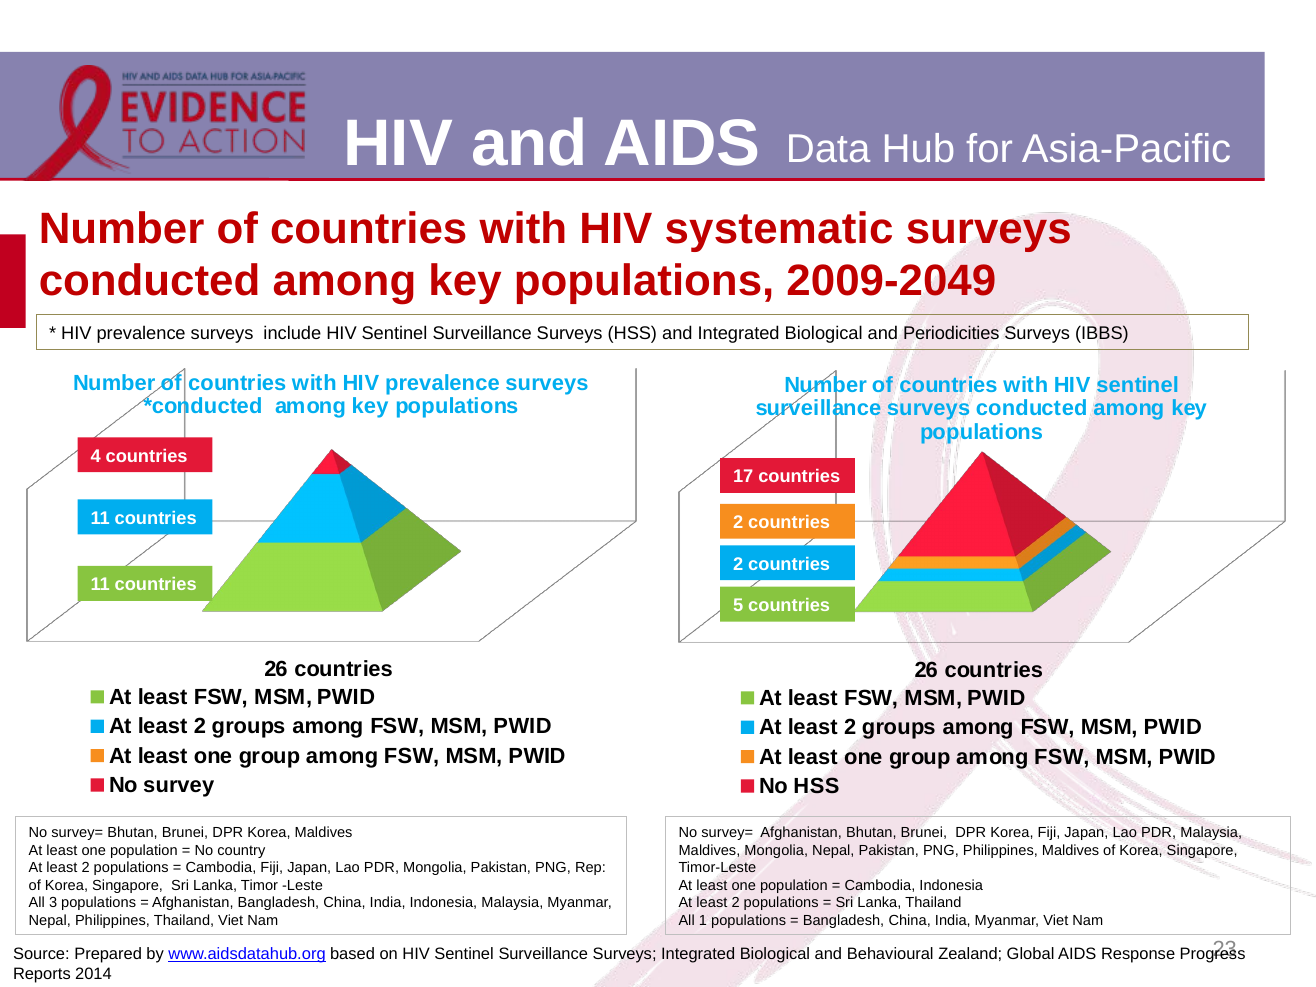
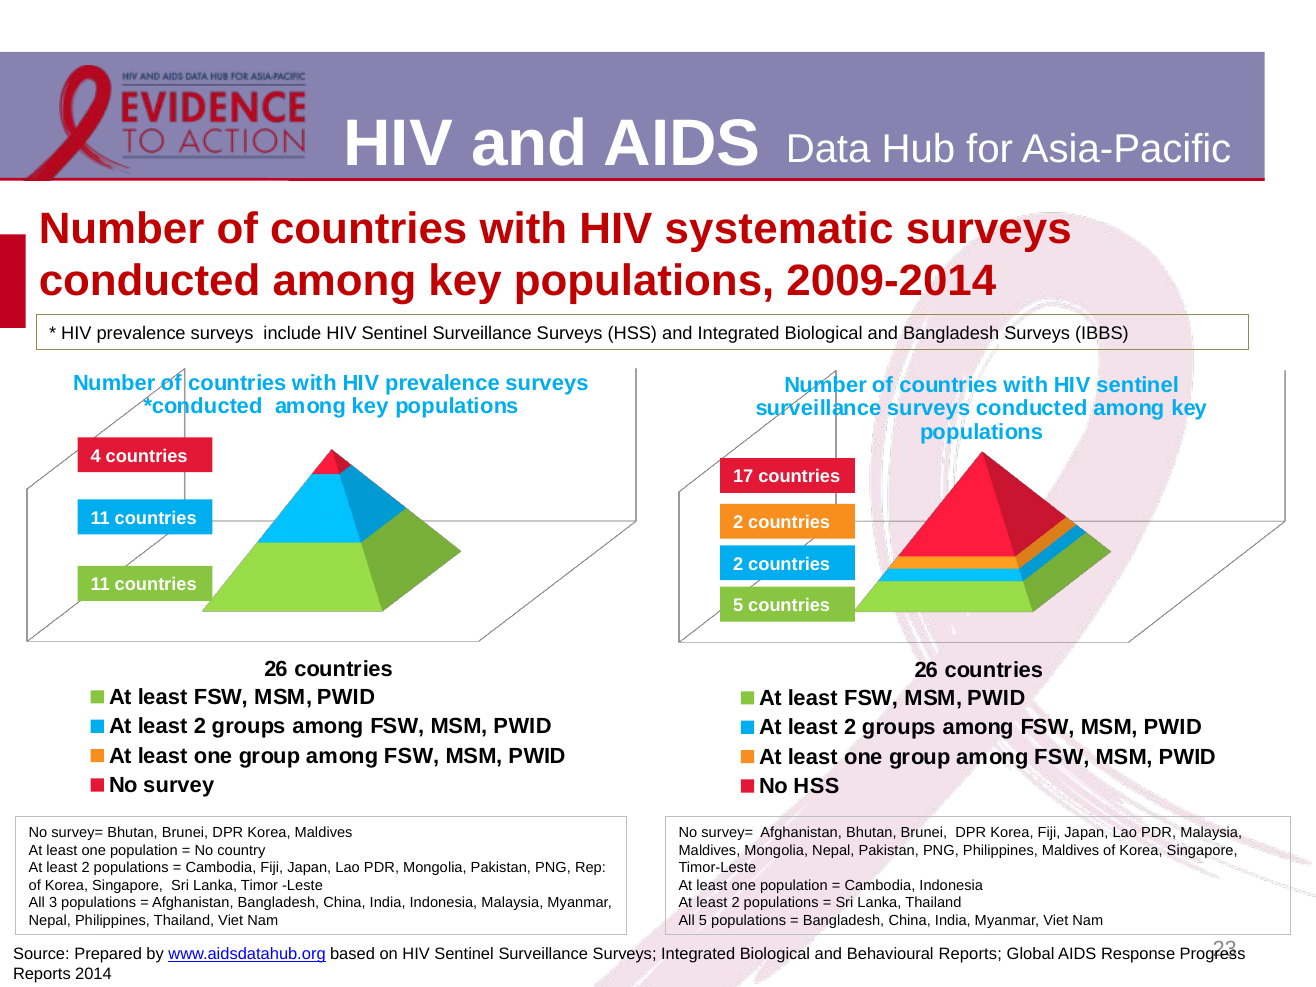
2009-2049: 2009-2049 -> 2009-2014
and Periodicities: Periodicities -> Bangladesh
All 1: 1 -> 5
Behavioural Zealand: Zealand -> Reports
